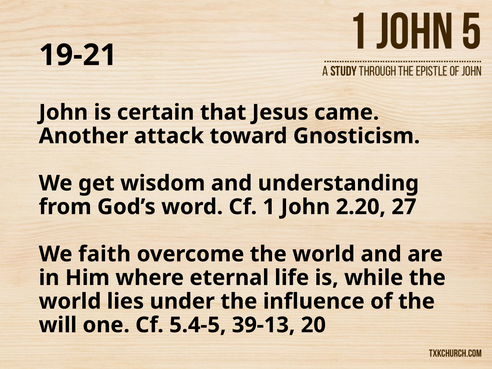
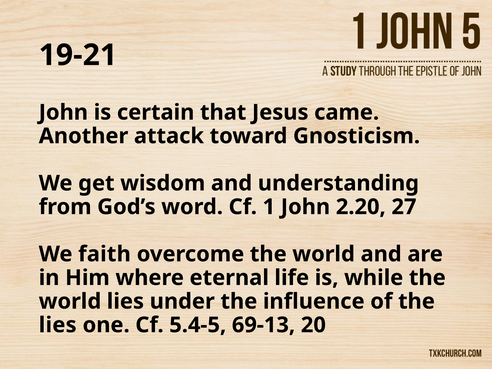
will at (58, 325): will -> lies
39-13: 39-13 -> 69-13
